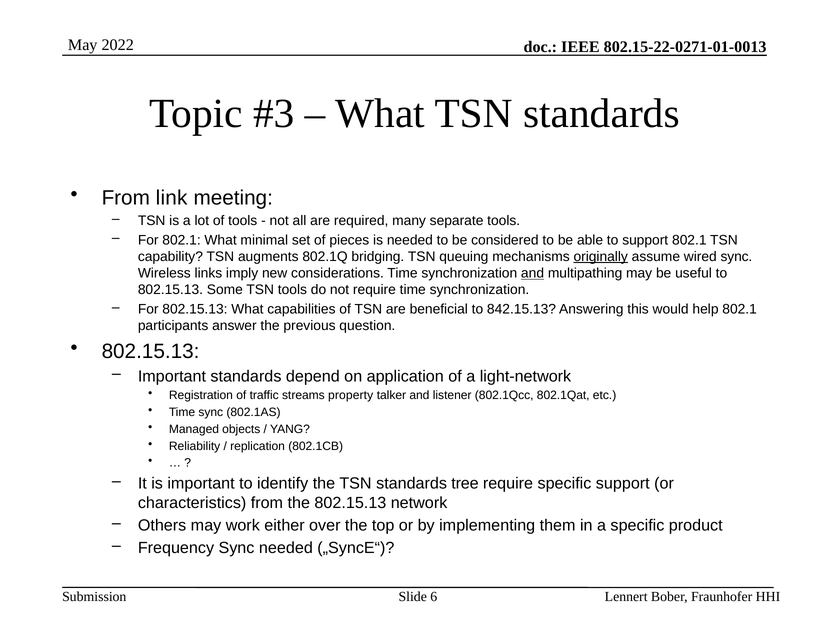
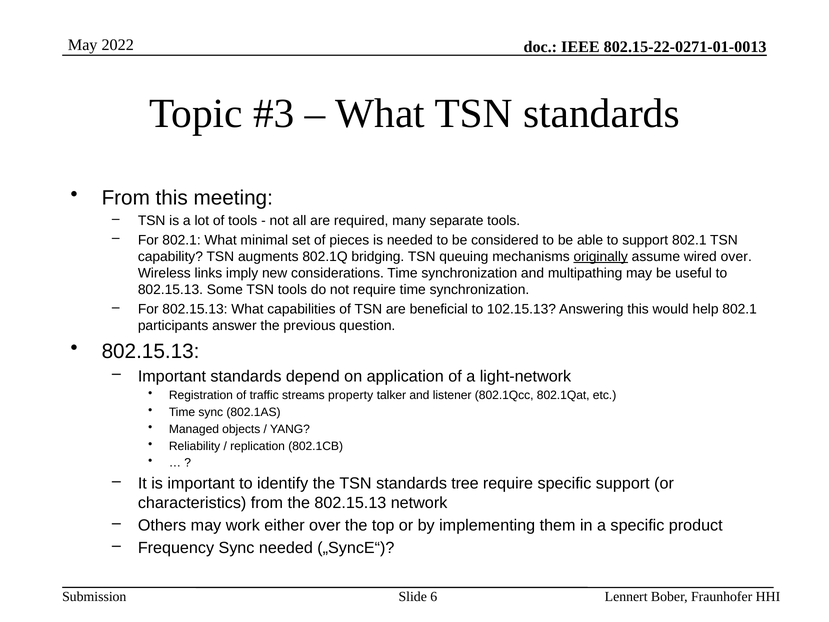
From link: link -> this
wired sync: sync -> over
and at (533, 273) underline: present -> none
842.15.13: 842.15.13 -> 102.15.13
